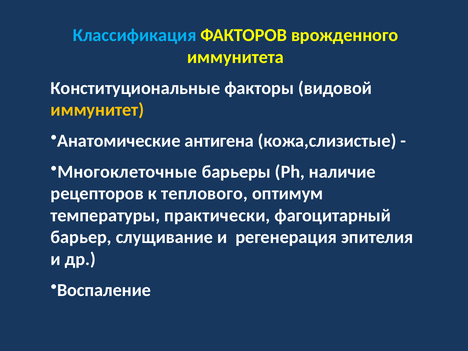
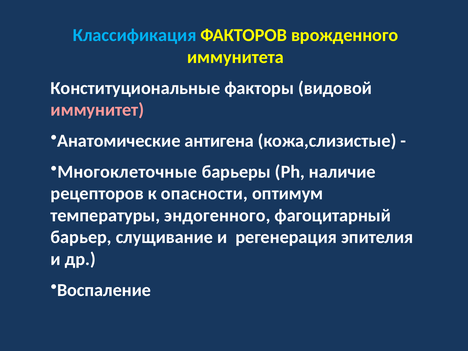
иммунитет colour: yellow -> pink
теплового: теплового -> опасности
практически: практически -> эндогенного
